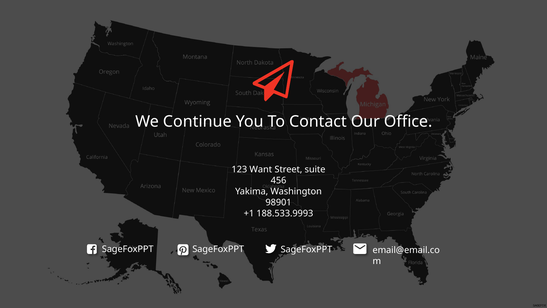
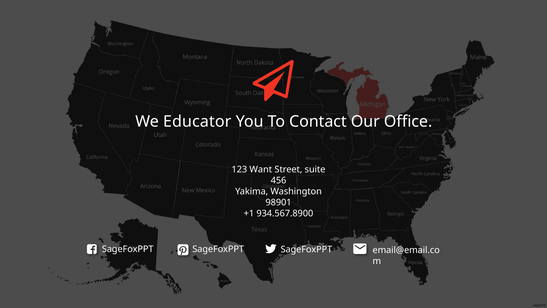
Continue: Continue -> Educator
188.533.9993: 188.533.9993 -> 934.567.8900
